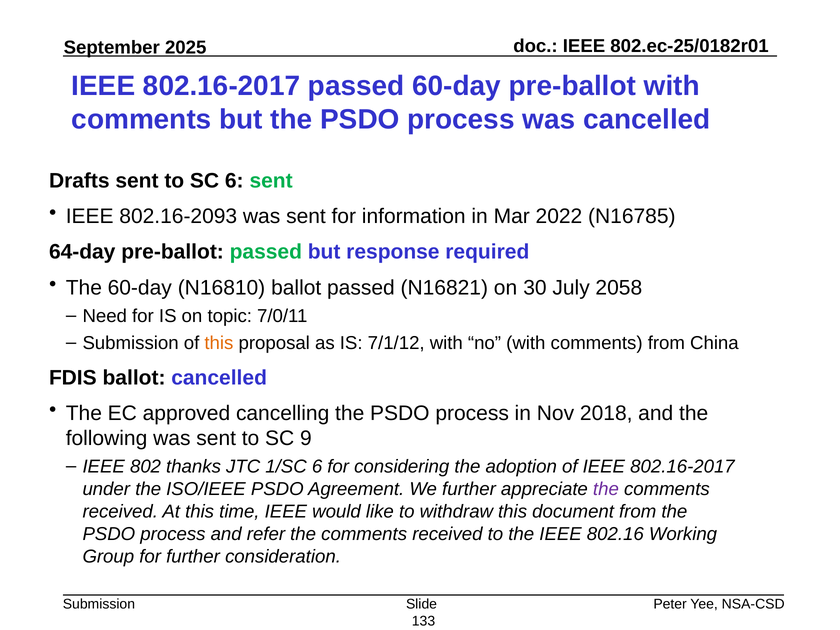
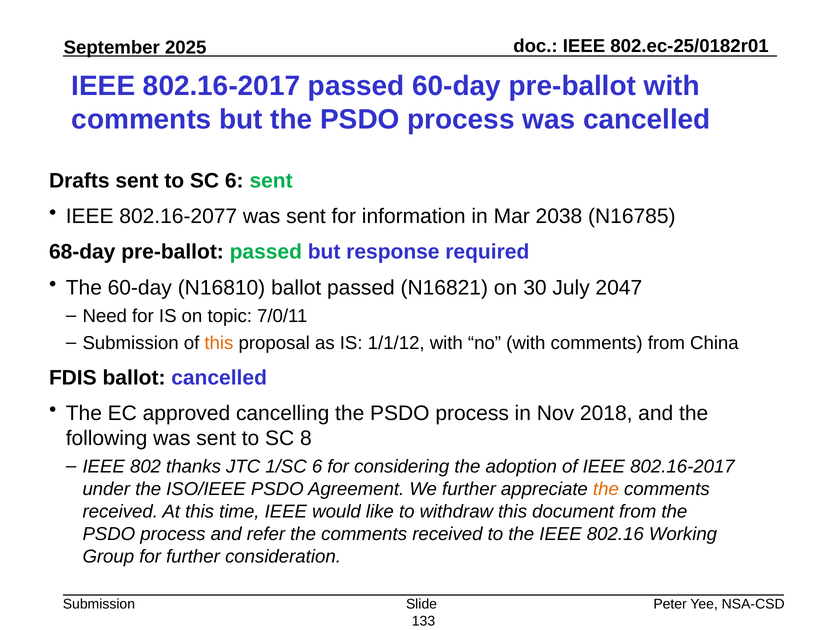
802.16-2093: 802.16-2093 -> 802.16-2077
2022: 2022 -> 2038
64-day: 64-day -> 68-day
2058: 2058 -> 2047
7/1/12: 7/1/12 -> 1/1/12
9: 9 -> 8
the at (606, 489) colour: purple -> orange
